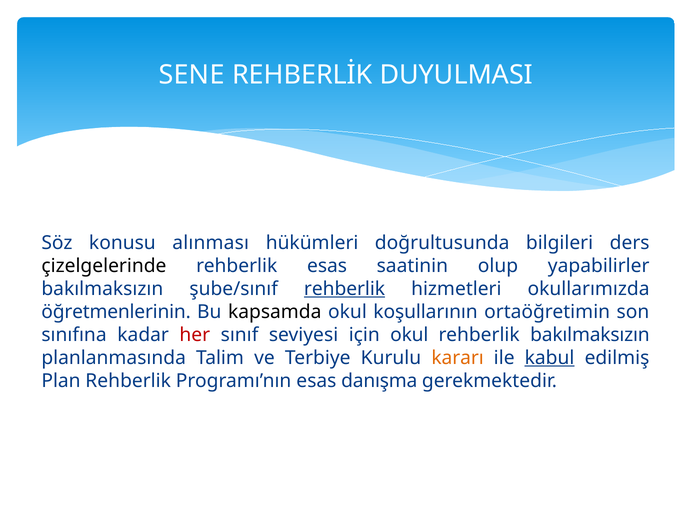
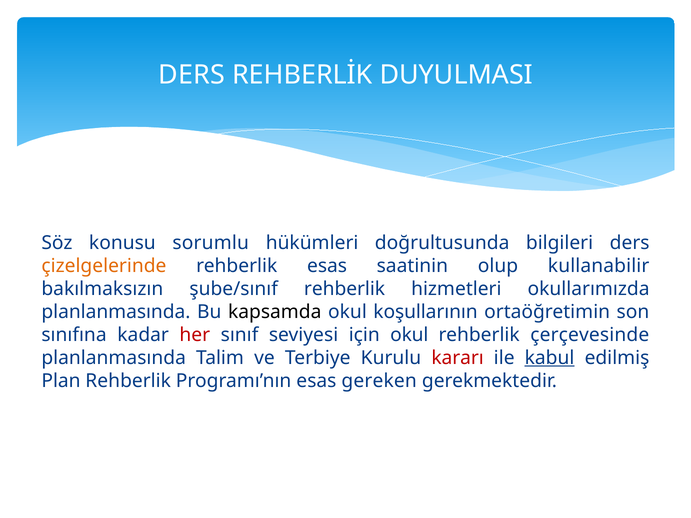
SENE at (192, 75): SENE -> DERS
alınması: alınması -> sorumlu
çizelgelerinde colour: black -> orange
yapabilirler: yapabilirler -> kullanabilir
rehberlik at (345, 289) underline: present -> none
öğretmenlerinin at (116, 312): öğretmenlerinin -> planlanmasında
rehberlik bakılmaksızın: bakılmaksızın -> çerçevesinde
kararı colour: orange -> red
danışma: danışma -> gereken
